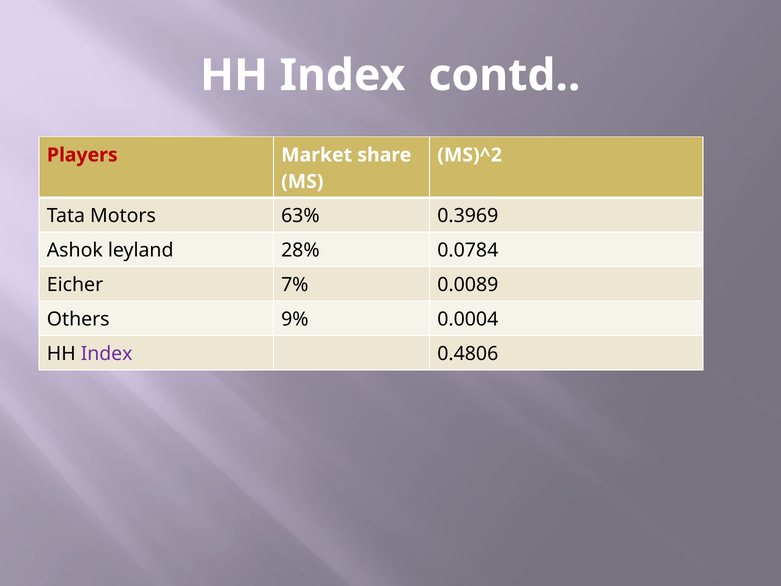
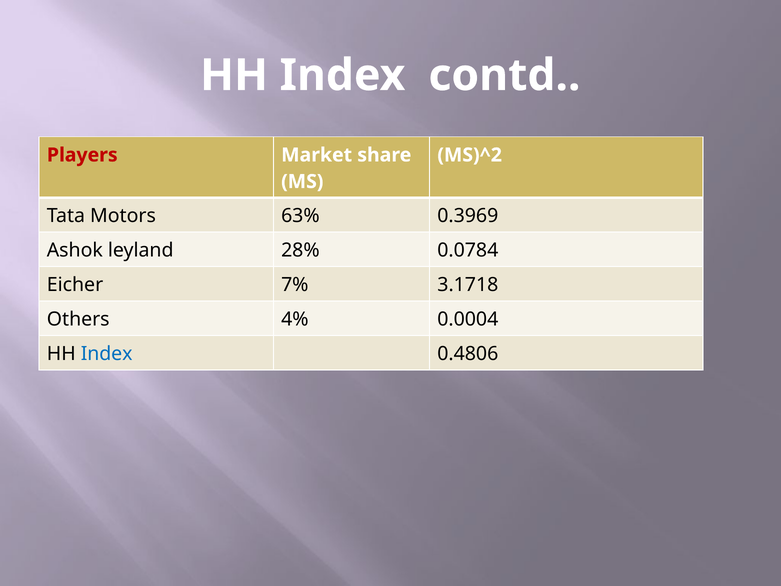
0.0089: 0.0089 -> 3.1718
9%: 9% -> 4%
Index at (107, 354) colour: purple -> blue
